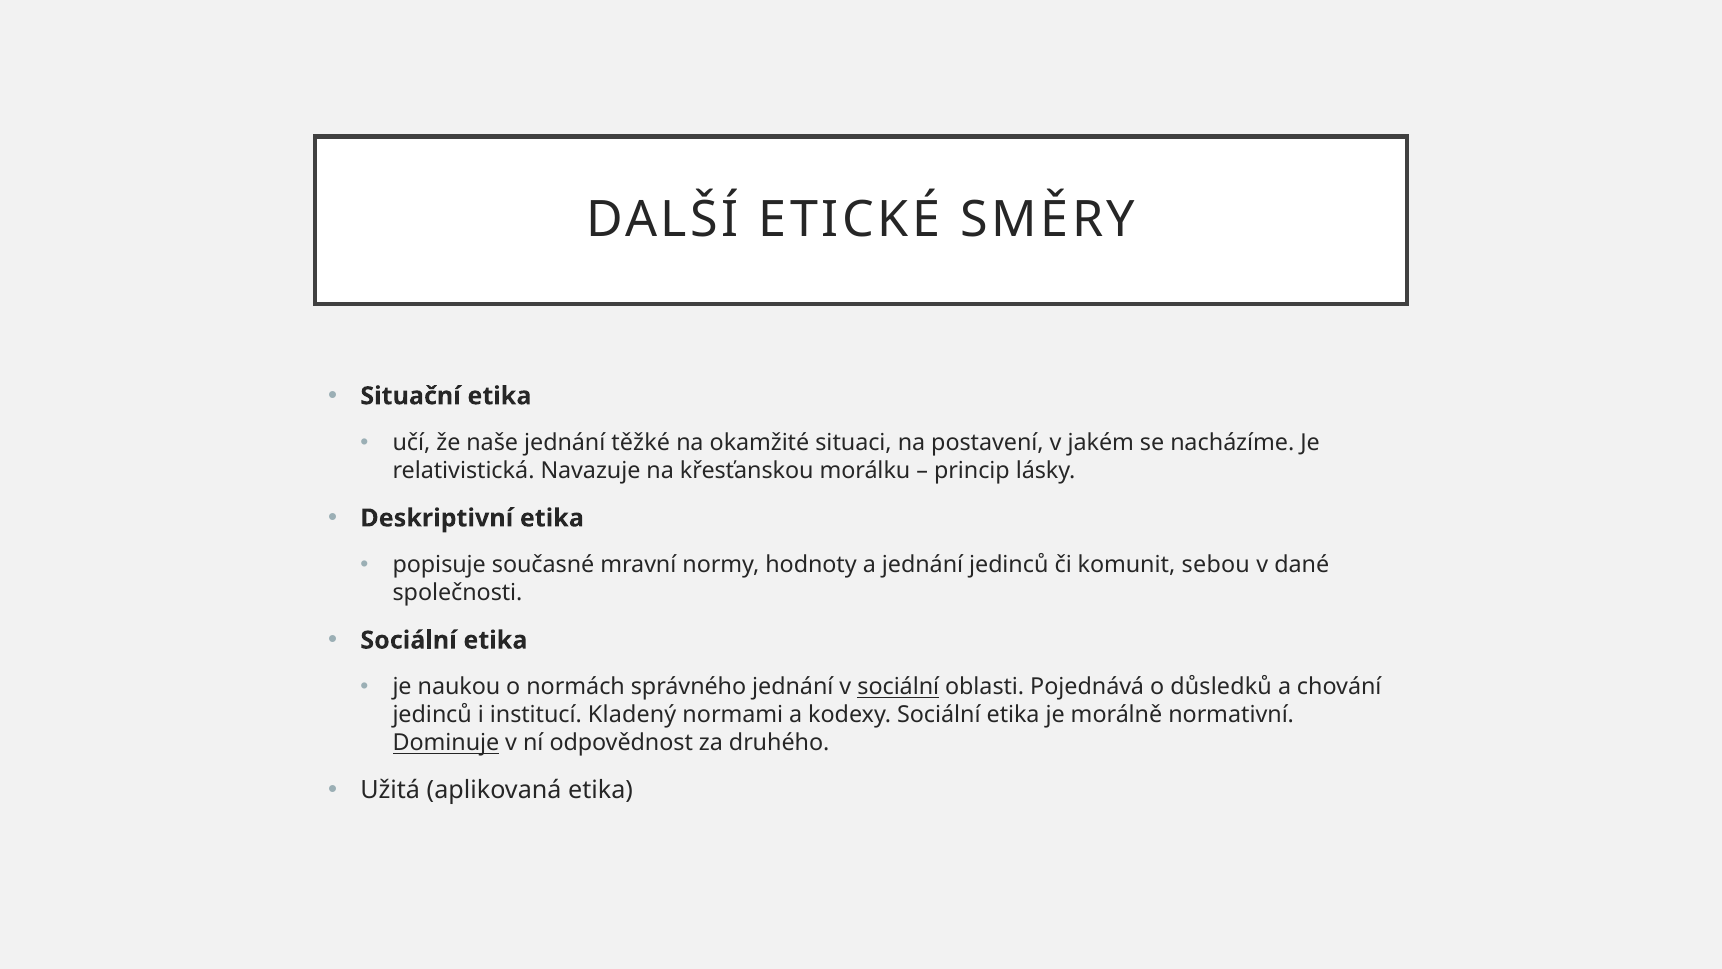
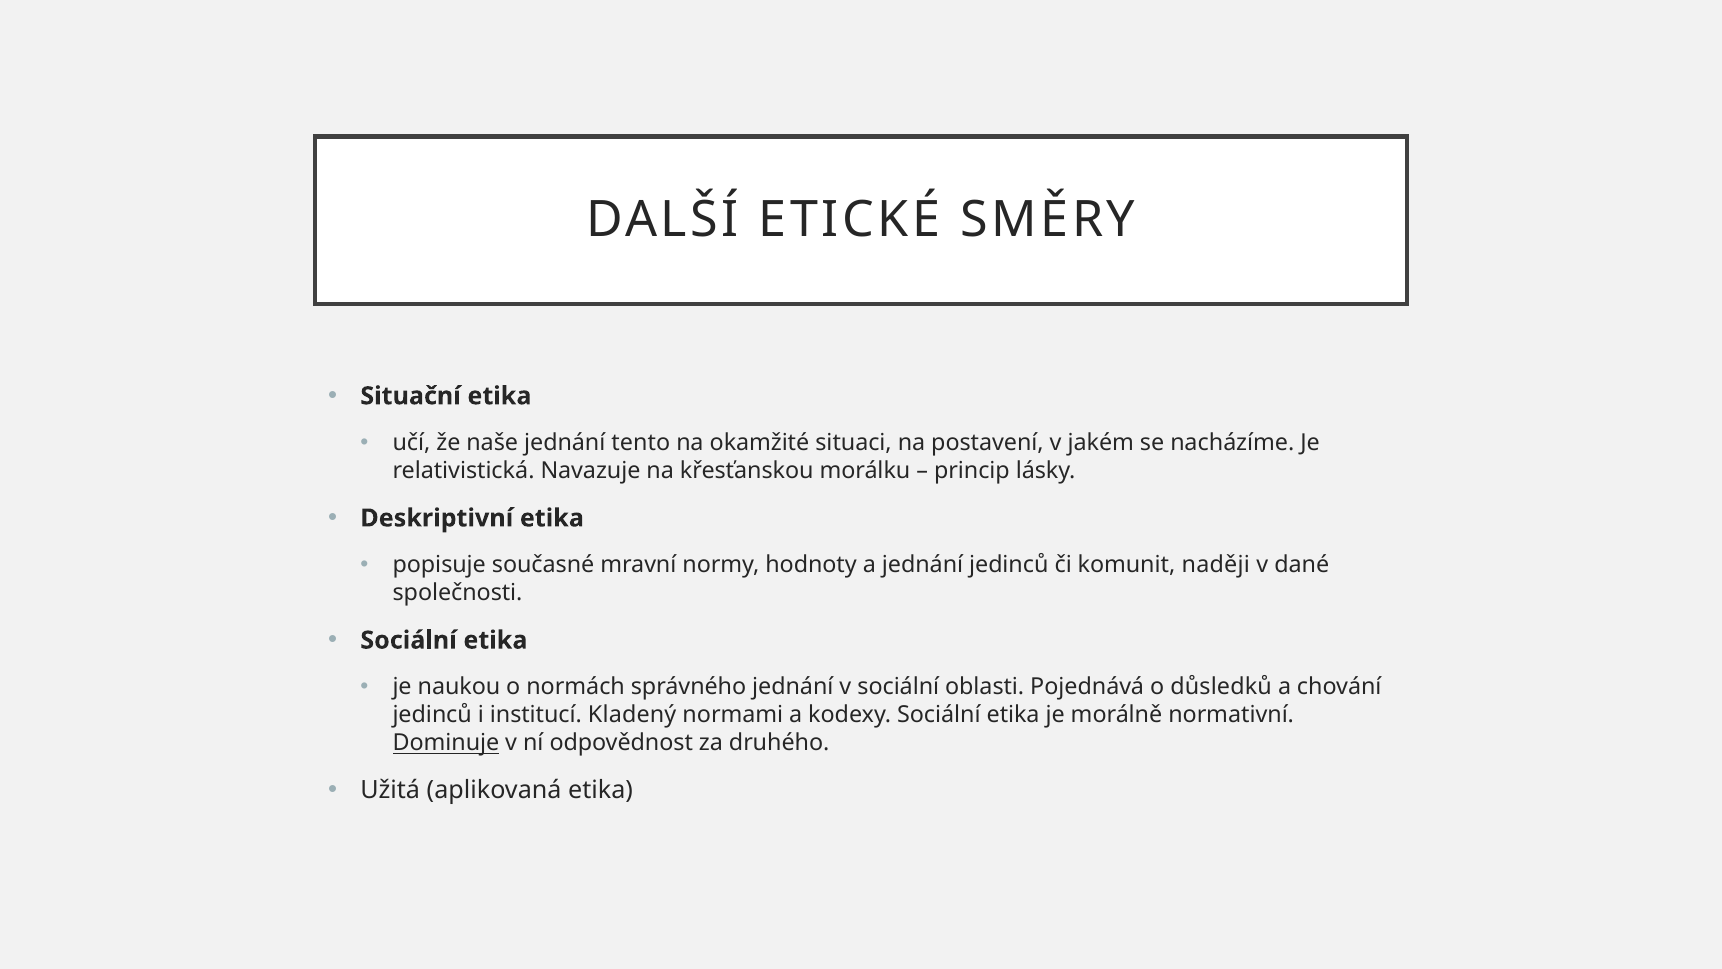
těžké: těžké -> tento
sebou: sebou -> naději
sociální at (898, 687) underline: present -> none
